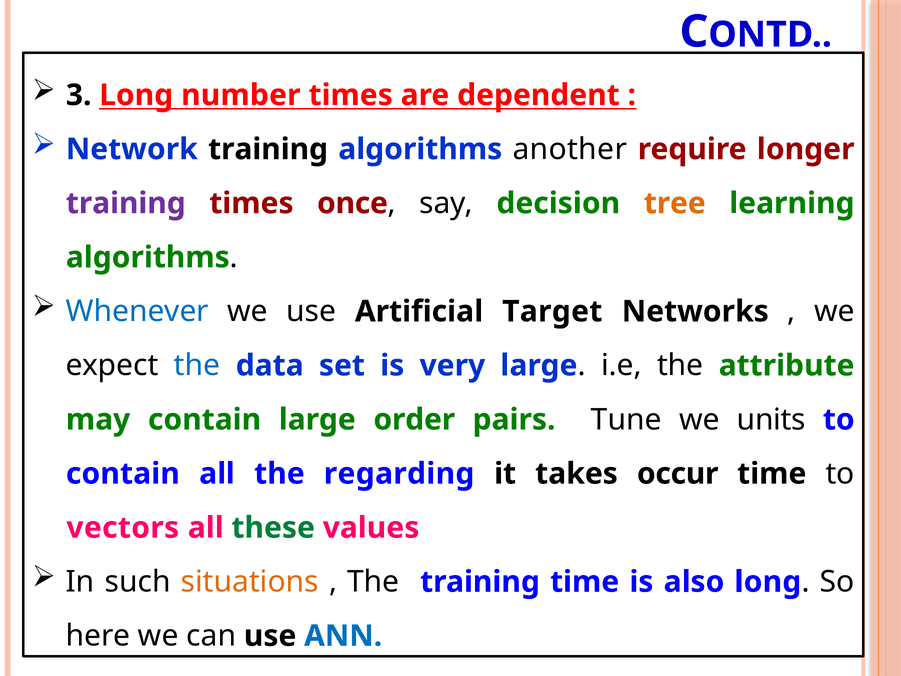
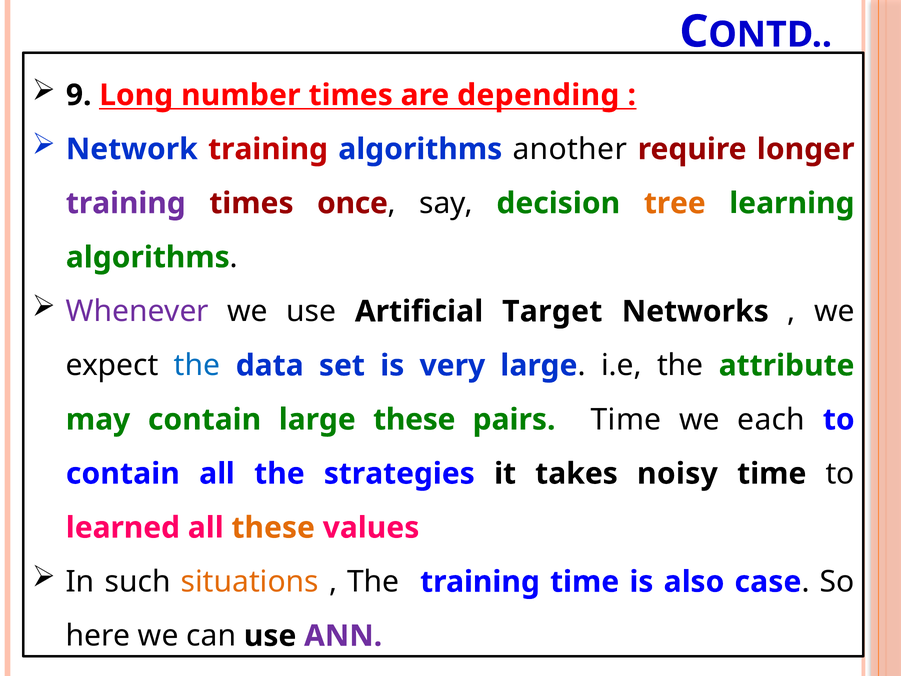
3: 3 -> 9
dependent: dependent -> depending
training at (268, 149) colour: black -> red
Whenever colour: blue -> purple
large order: order -> these
pairs Tune: Tune -> Time
units: units -> each
regarding: regarding -> strategies
occur: occur -> noisy
vectors: vectors -> learned
these at (273, 528) colour: green -> orange
also long: long -> case
ANN colour: blue -> purple
